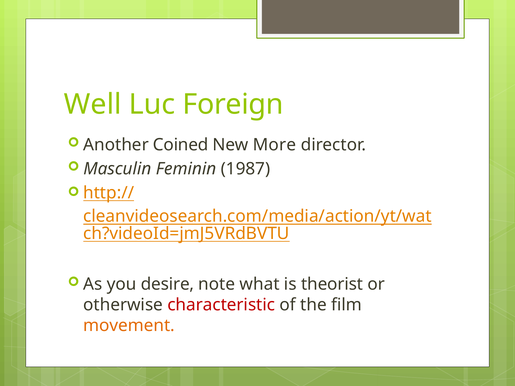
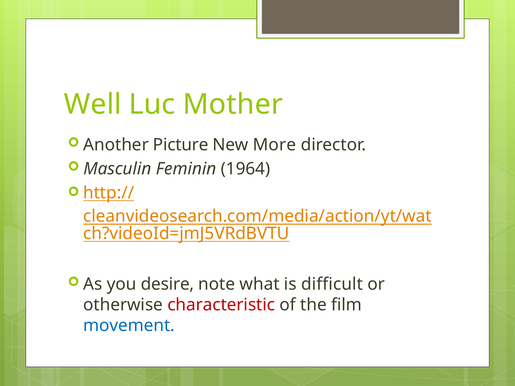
Foreign: Foreign -> Mother
Coined: Coined -> Picture
1987: 1987 -> 1964
theorist: theorist -> difficult
movement colour: orange -> blue
